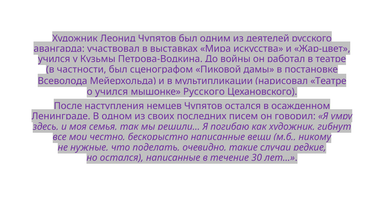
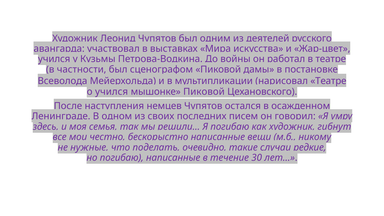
мышонке Русского: Русского -> Пиковой
но остался: остался -> погибаю
